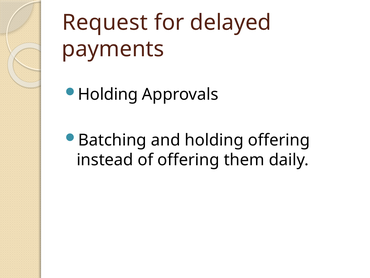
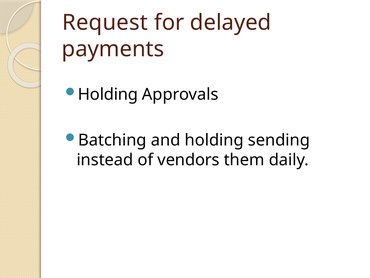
holding offering: offering -> sending
of offering: offering -> vendors
